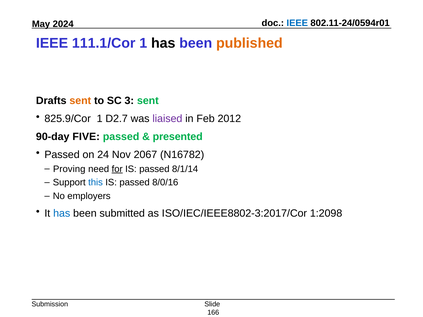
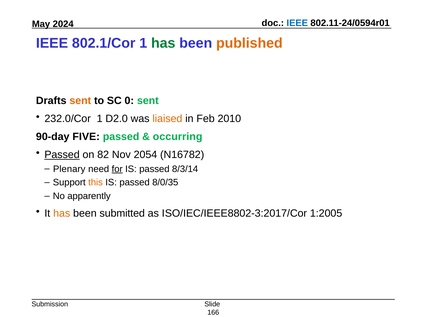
111.1/Cor: 111.1/Cor -> 802.1/Cor
has at (163, 43) colour: black -> green
3: 3 -> 0
825.9/Cor: 825.9/Cor -> 232.0/Cor
D2.7: D2.7 -> D2.0
liaised colour: purple -> orange
2012: 2012 -> 2010
presented: presented -> occurring
Passed at (62, 155) underline: none -> present
24: 24 -> 82
2067: 2067 -> 2054
Proving: Proving -> Plenary
8/1/14: 8/1/14 -> 8/3/14
this colour: blue -> orange
8/0/16: 8/0/16 -> 8/0/35
employers: employers -> apparently
has at (62, 214) colour: blue -> orange
1:2098: 1:2098 -> 1:2005
